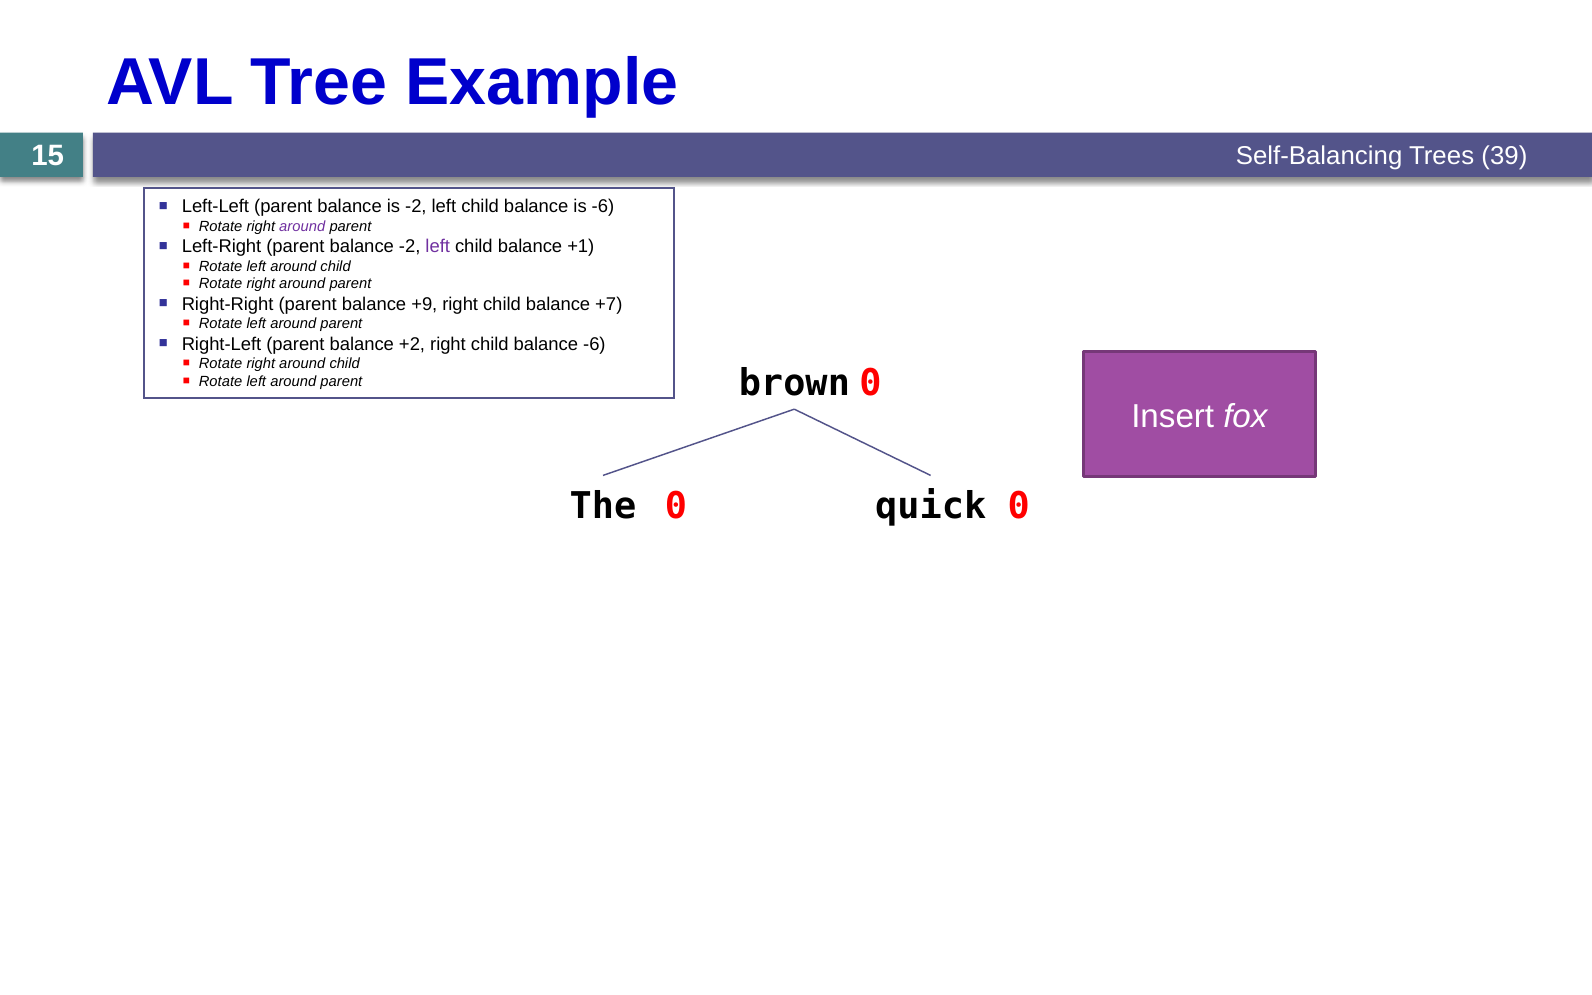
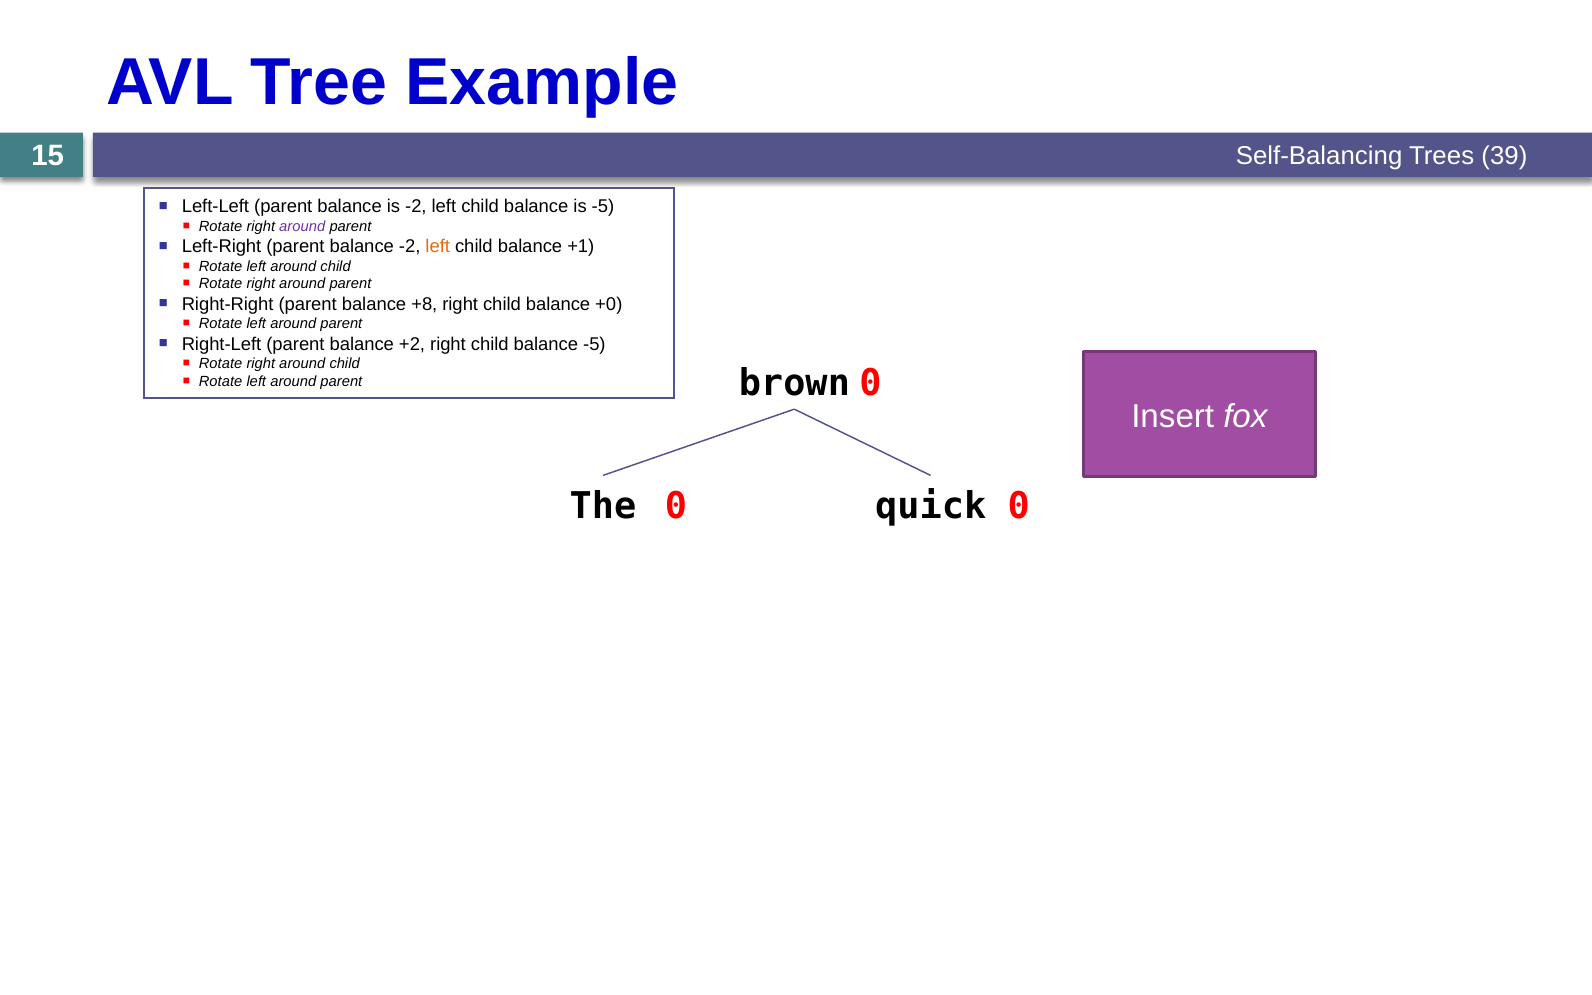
is -6: -6 -> -5
left at (438, 247) colour: purple -> orange
+9: +9 -> +8
+7: +7 -> +0
balance -6: -6 -> -5
